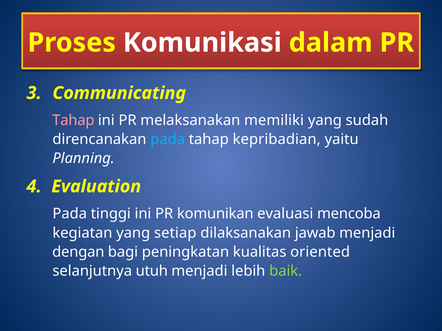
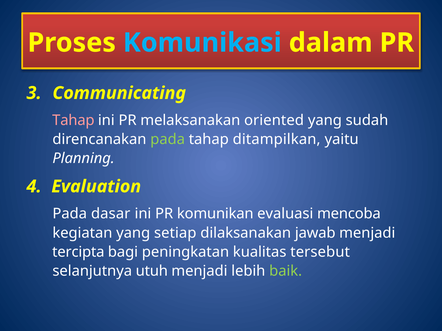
Komunikasi colour: white -> light blue
memiliki: memiliki -> oriented
pada at (168, 140) colour: light blue -> light green
kepribadian: kepribadian -> ditampilkan
tinggi: tinggi -> dasar
dengan: dengan -> tercipta
oriented: oriented -> tersebut
